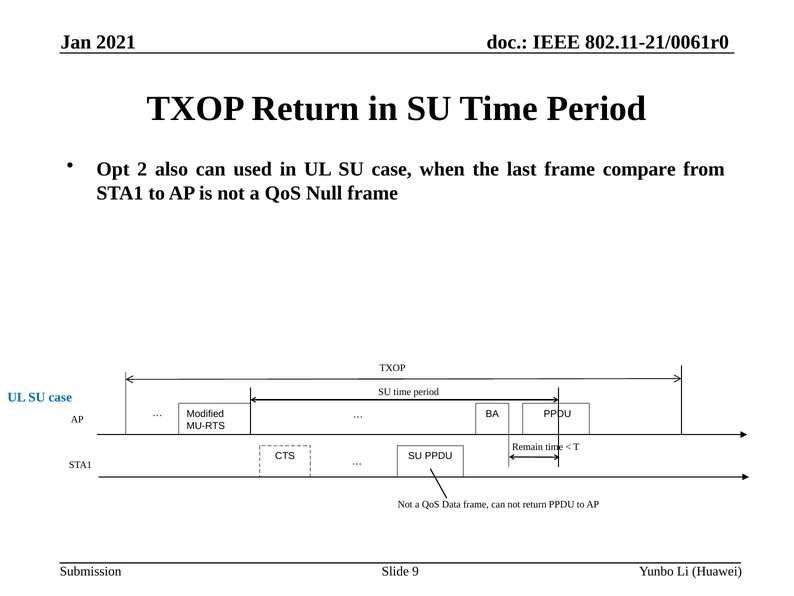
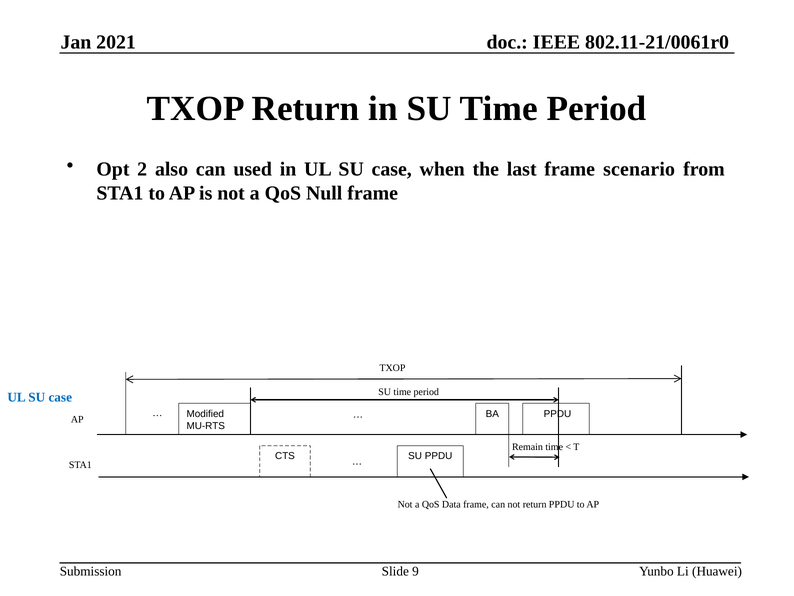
compare: compare -> scenario
